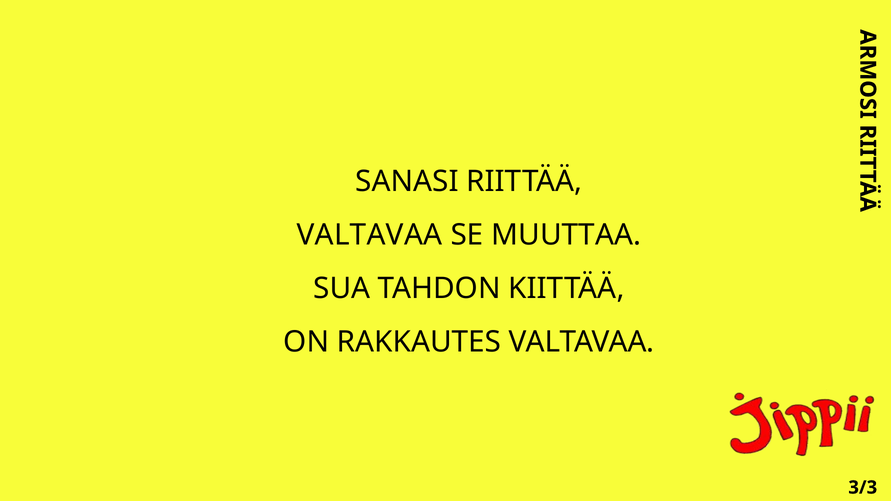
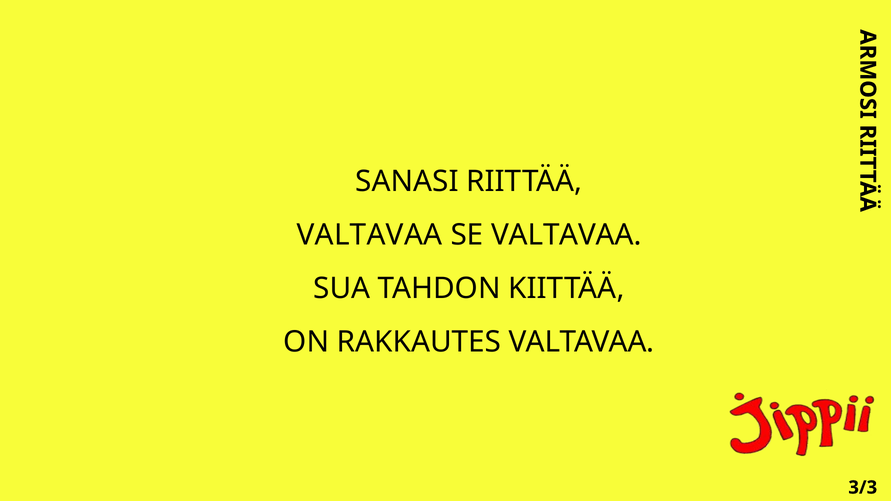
SE MUUTTAA: MUUTTAA -> VALTAVAA
